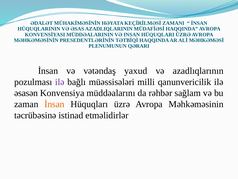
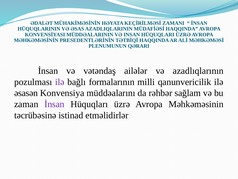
yaxud: yaxud -> ailələr
müəssisələri: müəssisələri -> formalarının
İnsan at (54, 104) colour: orange -> purple
